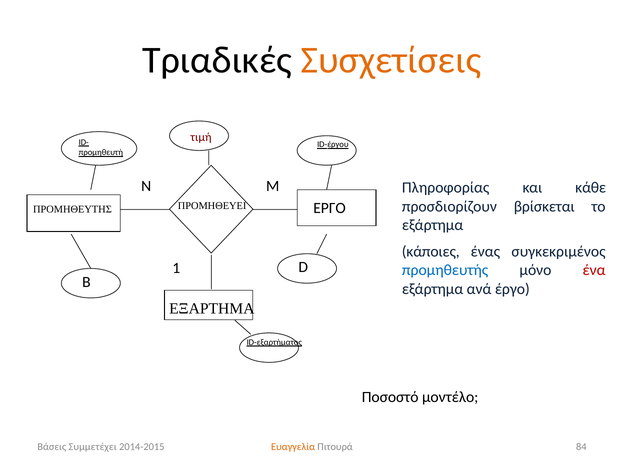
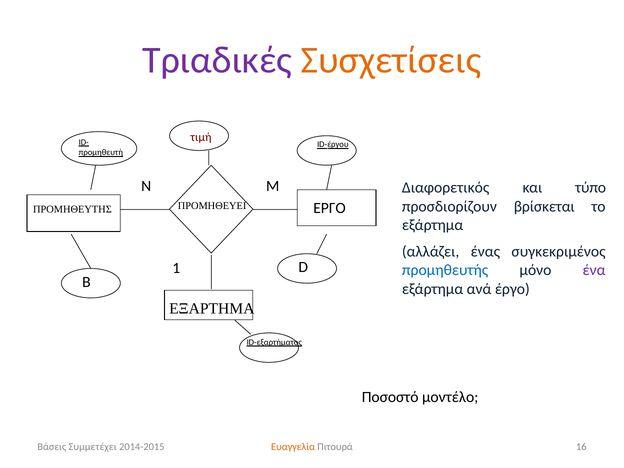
Τριαδικές colour: black -> purple
Πληροφορίας: Πληροφορίας -> Διαφορετικός
κάθε: κάθε -> τύπο
κάποιες: κάποιες -> αλλάζει
ένα colour: red -> purple
84: 84 -> 16
